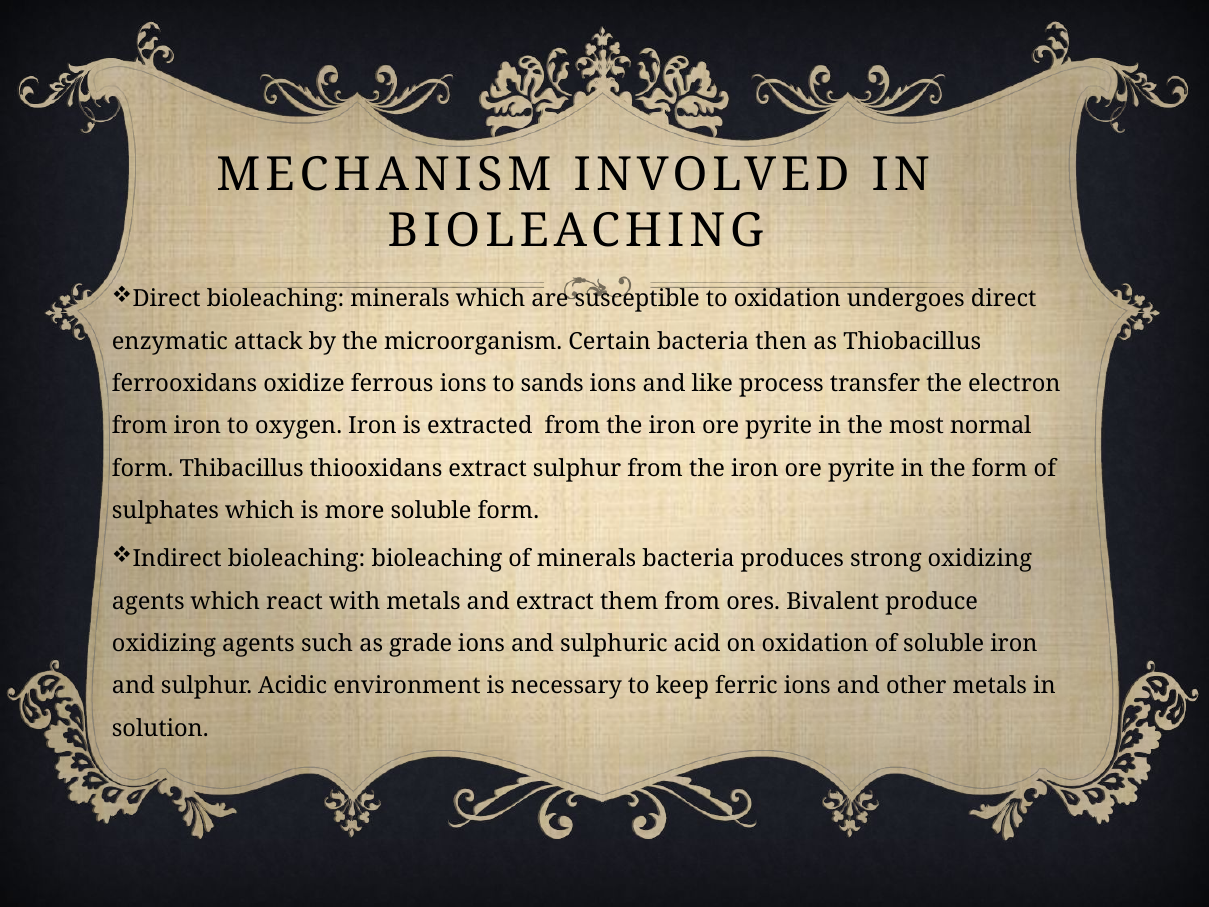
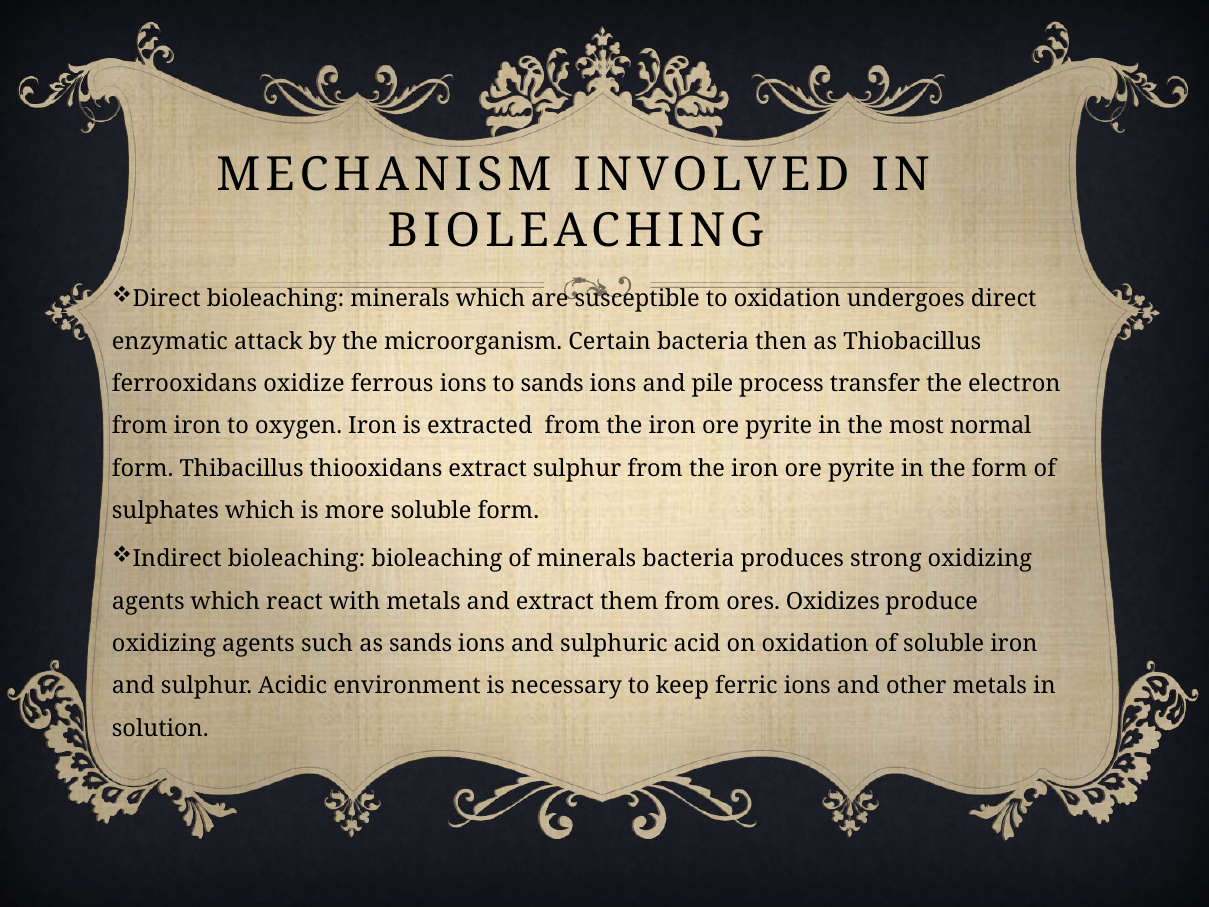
like: like -> pile
Bivalent: Bivalent -> Oxidizes
as grade: grade -> sands
